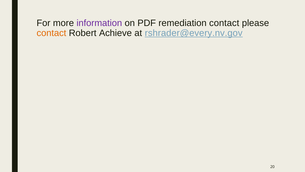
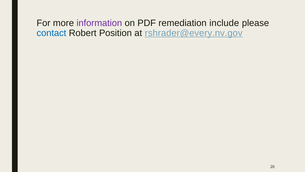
remediation contact: contact -> include
contact at (51, 33) colour: orange -> blue
Achieve: Achieve -> Position
